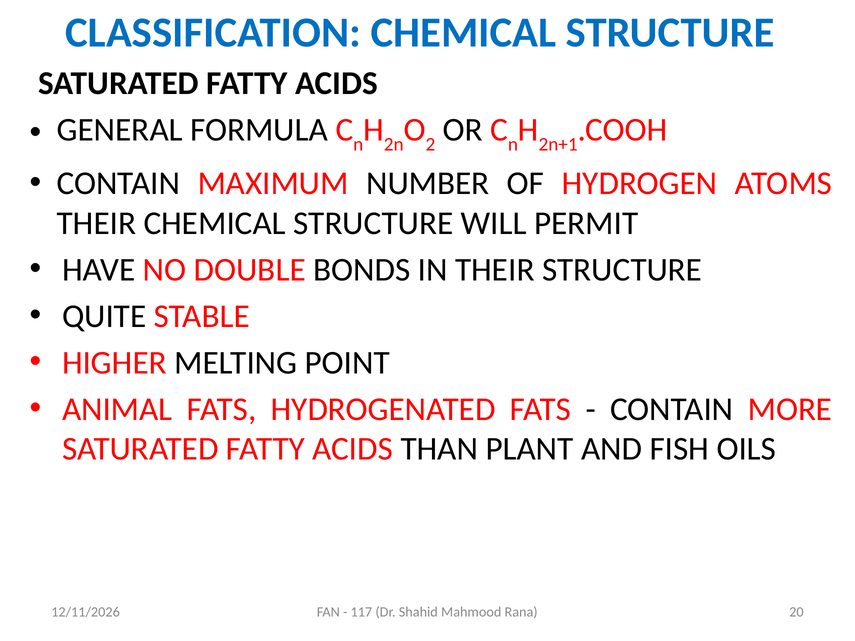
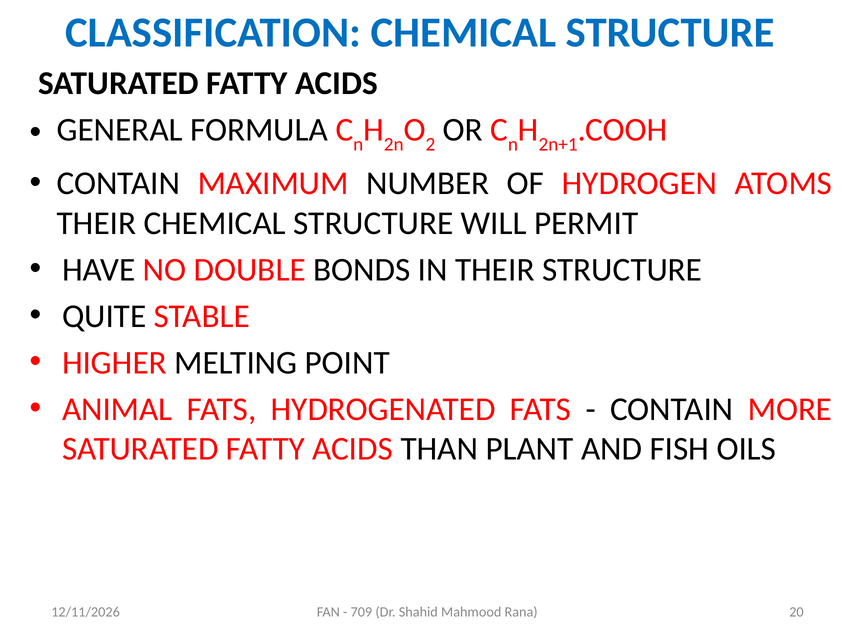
117: 117 -> 709
